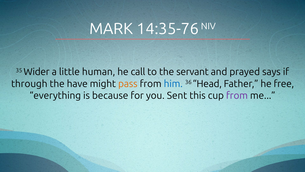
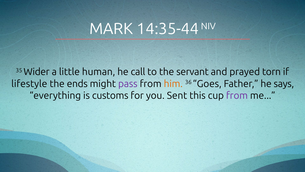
14:35-76: 14:35-76 -> 14:35-44
says: says -> torn
through: through -> lifestyle
have: have -> ends
pass colour: orange -> purple
him colour: blue -> orange
Head: Head -> Goes
free: free -> says
because: because -> customs
